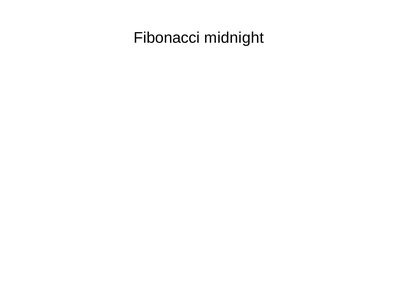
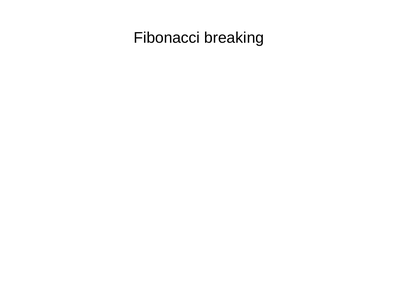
midnight: midnight -> breaking
